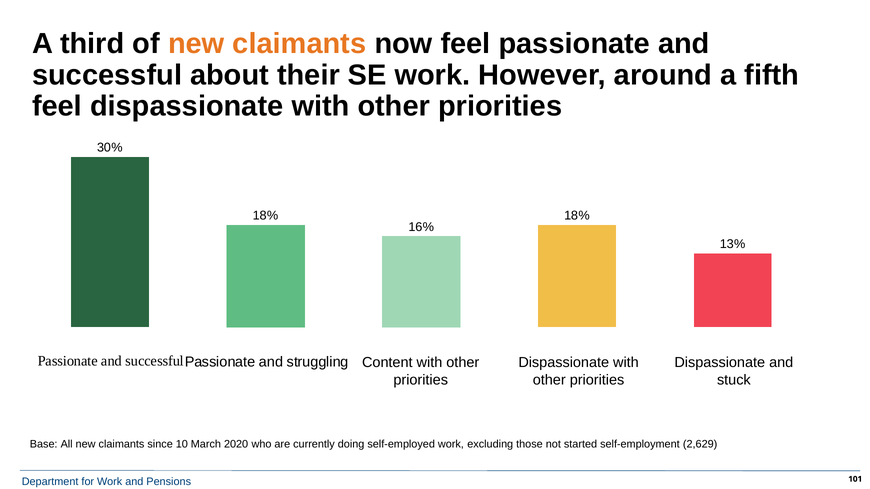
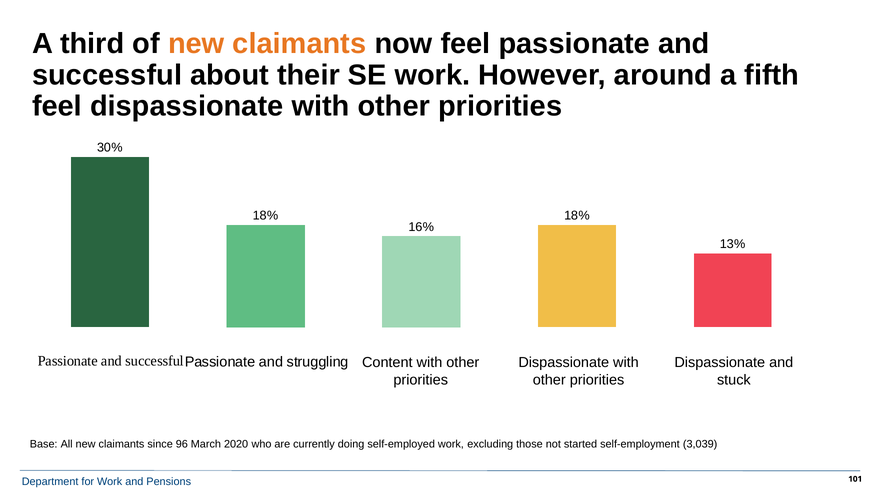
10: 10 -> 96
2,629: 2,629 -> 3,039
